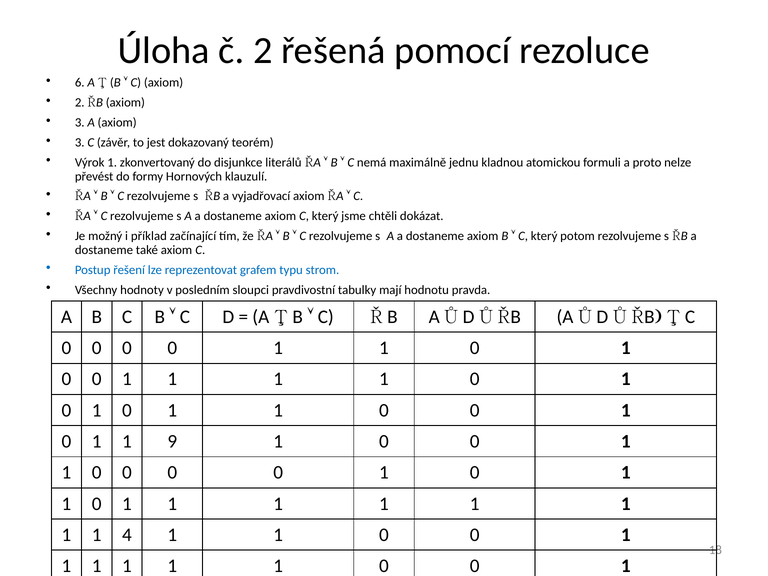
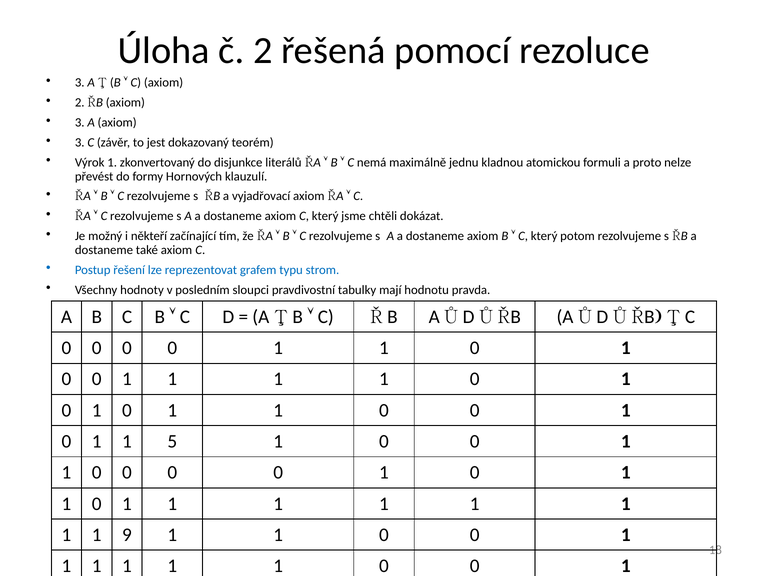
6 at (80, 83): 6 -> 3
příklad: příklad -> někteří
9: 9 -> 5
4: 4 -> 9
